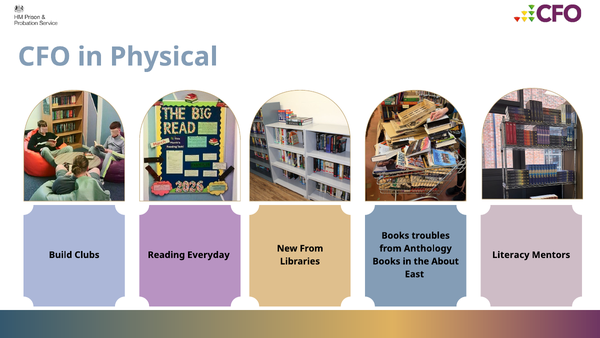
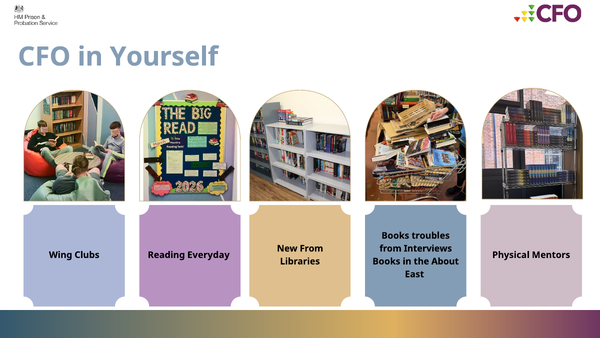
Physical: Physical -> Yourself
Anthology: Anthology -> Interviews
Build: Build -> Wing
Literacy: Literacy -> Physical
